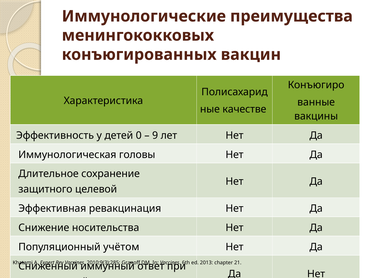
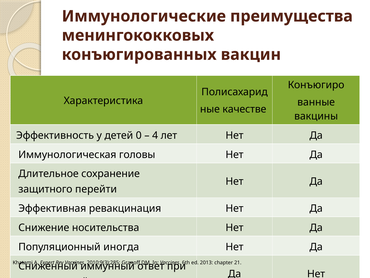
9: 9 -> 4
целевой: целевой -> перейти
учётом: учётом -> иногда
